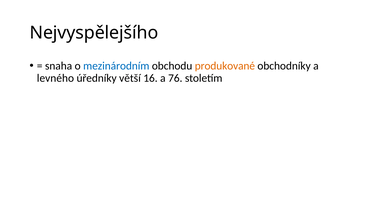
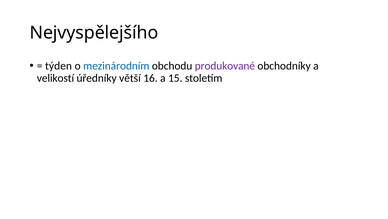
snaha: snaha -> týden
produkované colour: orange -> purple
levného: levného -> velikostí
76: 76 -> 15
